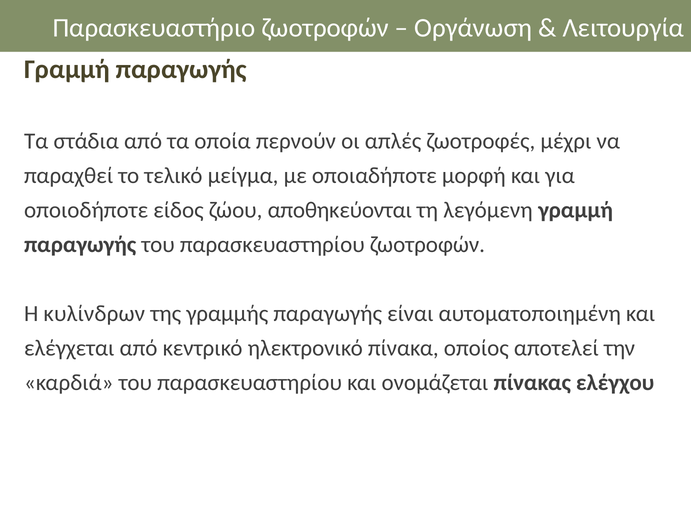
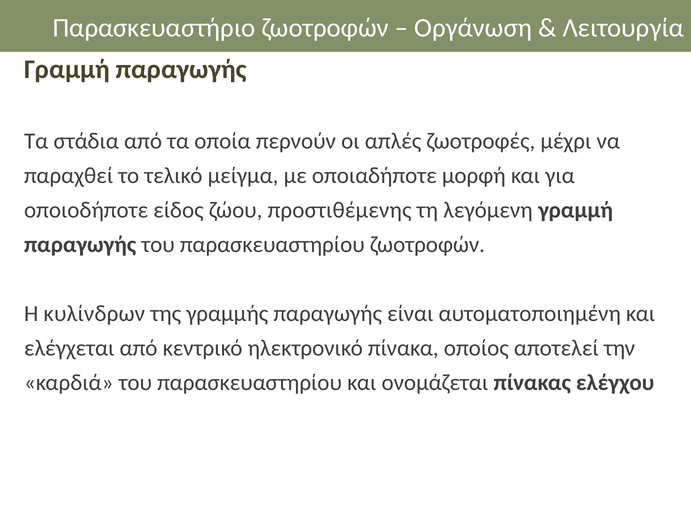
αποθηκεύονται: αποθηκεύονται -> προστιθέμενης
